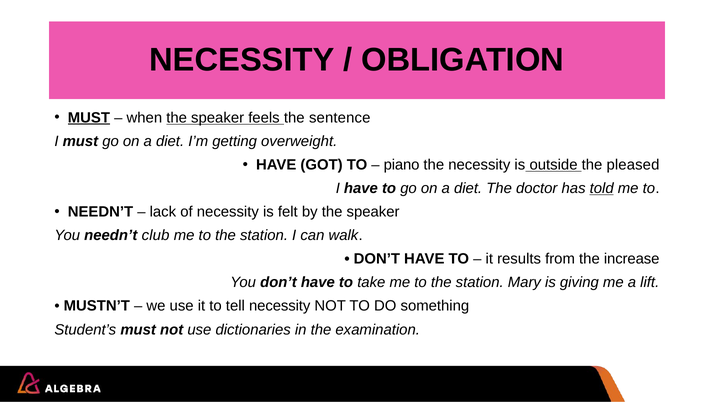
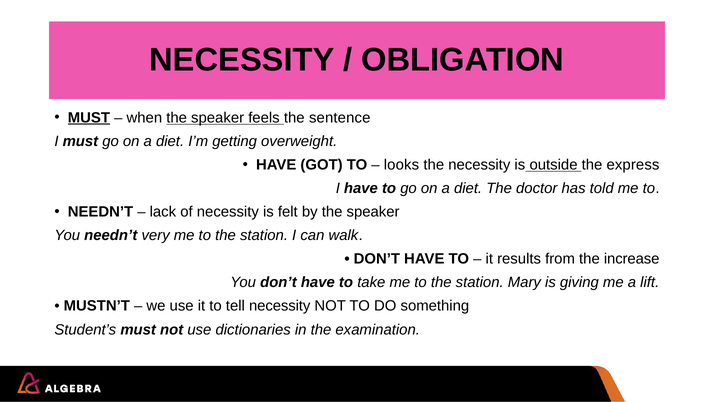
piano: piano -> looks
pleased: pleased -> express
told underline: present -> none
club: club -> very
